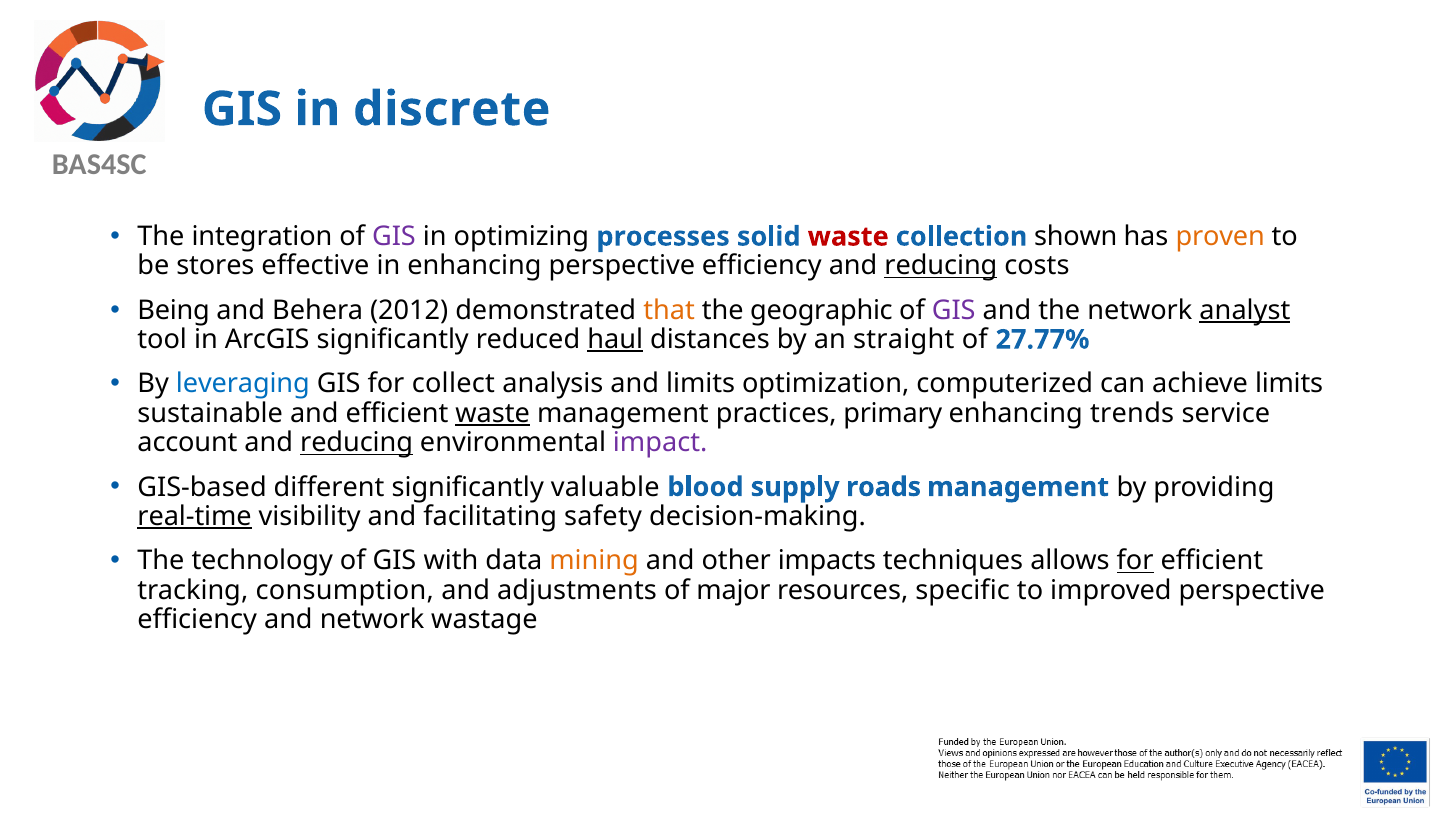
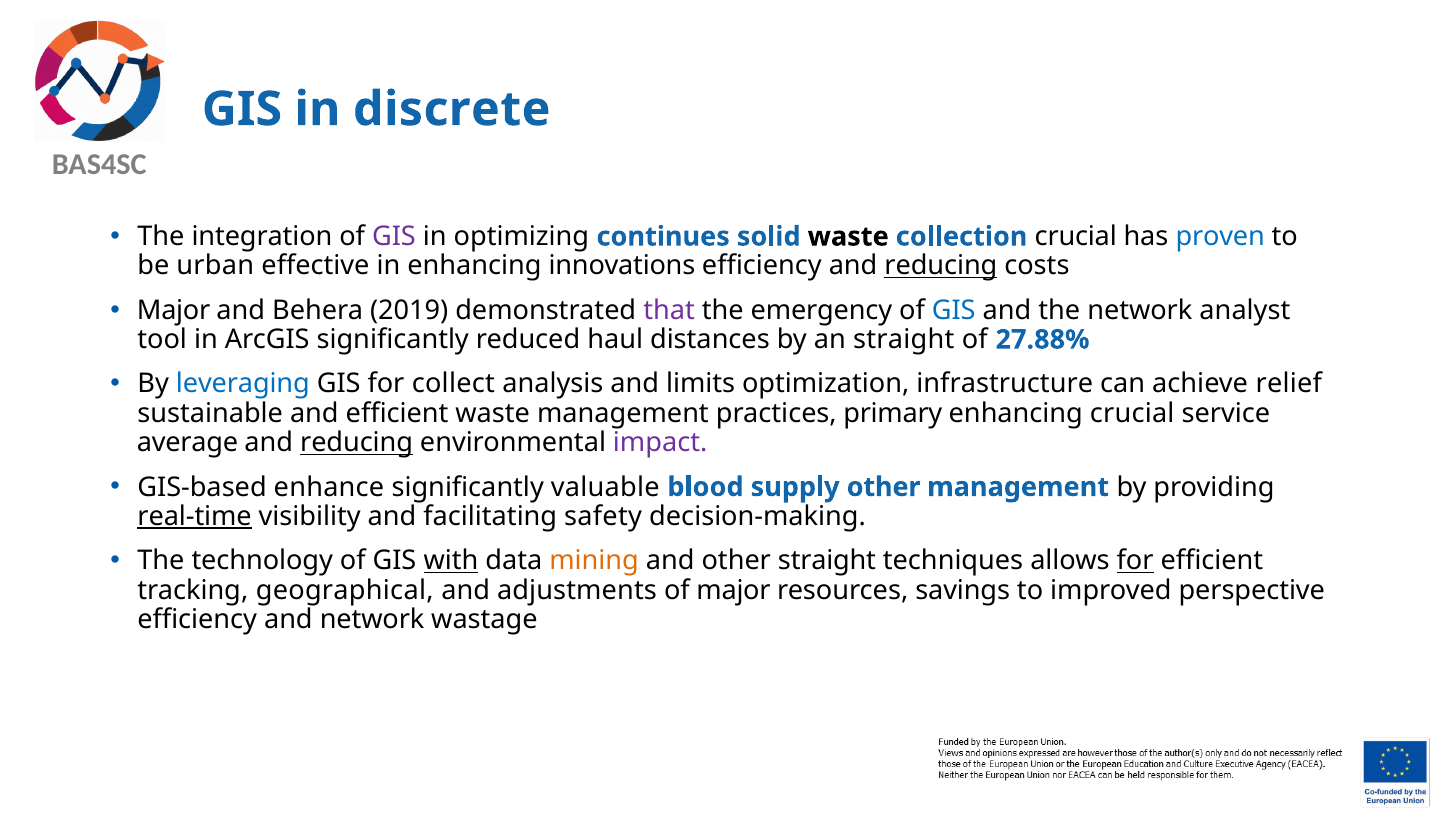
processes: processes -> continues
waste at (848, 237) colour: red -> black
collection shown: shown -> crucial
proven colour: orange -> blue
stores: stores -> urban
enhancing perspective: perspective -> innovations
Being at (174, 310): Being -> Major
2012: 2012 -> 2019
that colour: orange -> purple
geographic: geographic -> emergency
GIS at (954, 310) colour: purple -> blue
analyst underline: present -> none
haul underline: present -> none
27.77%: 27.77% -> 27.88%
computerized: computerized -> infrastructure
achieve limits: limits -> relief
waste at (493, 413) underline: present -> none
enhancing trends: trends -> crucial
account: account -> average
different: different -> enhance
supply roads: roads -> other
with underline: none -> present
other impacts: impacts -> straight
consumption: consumption -> geographical
specific: specific -> savings
